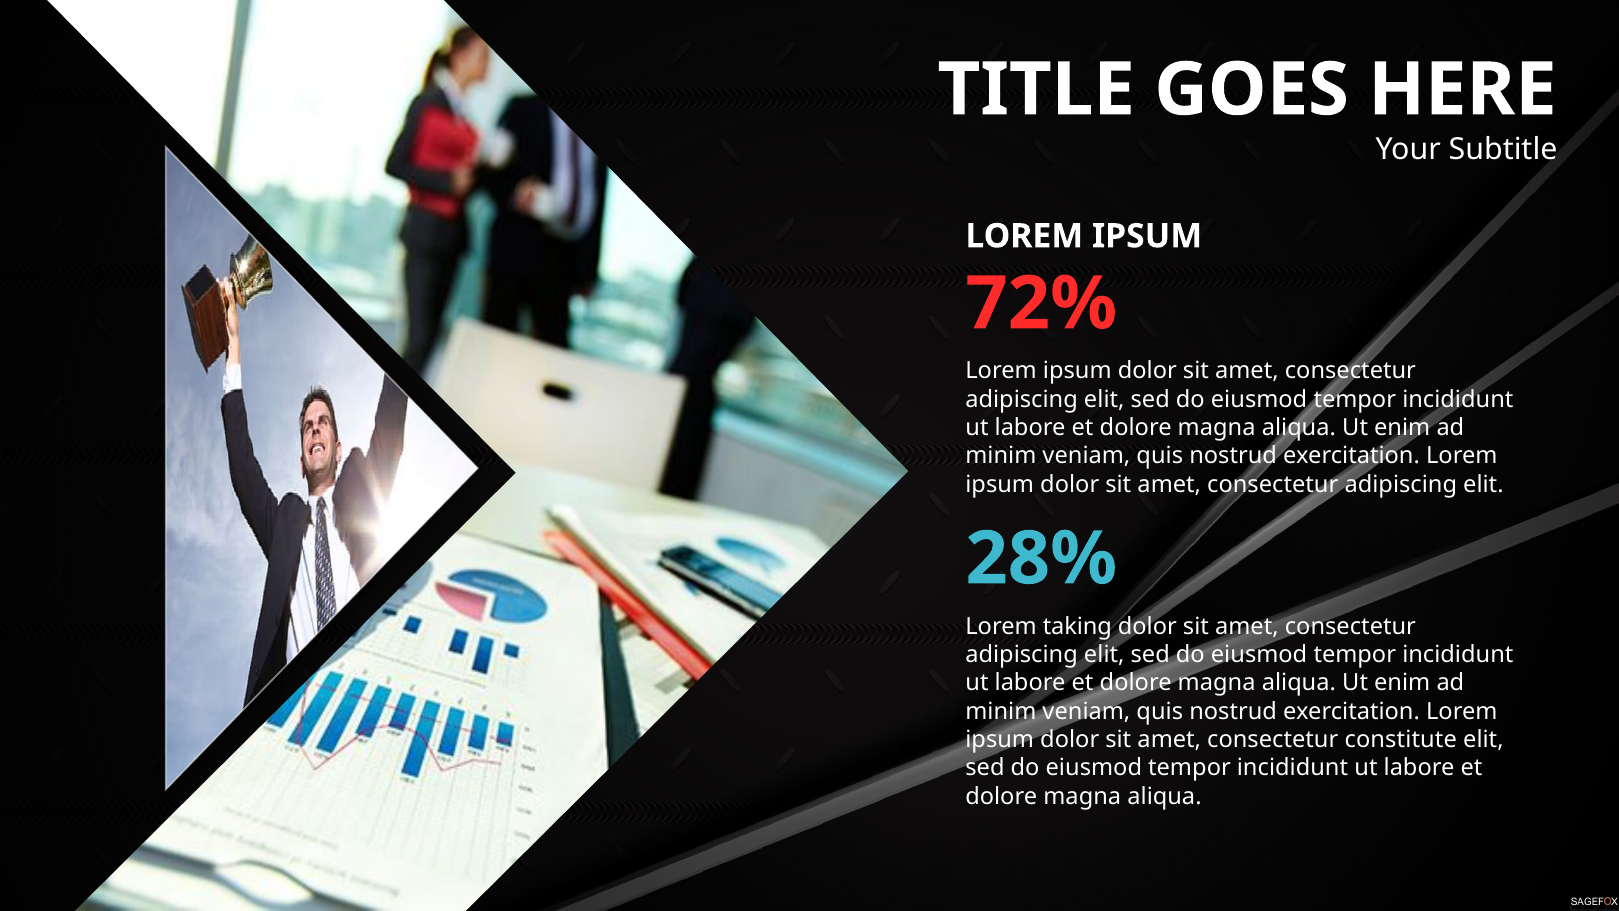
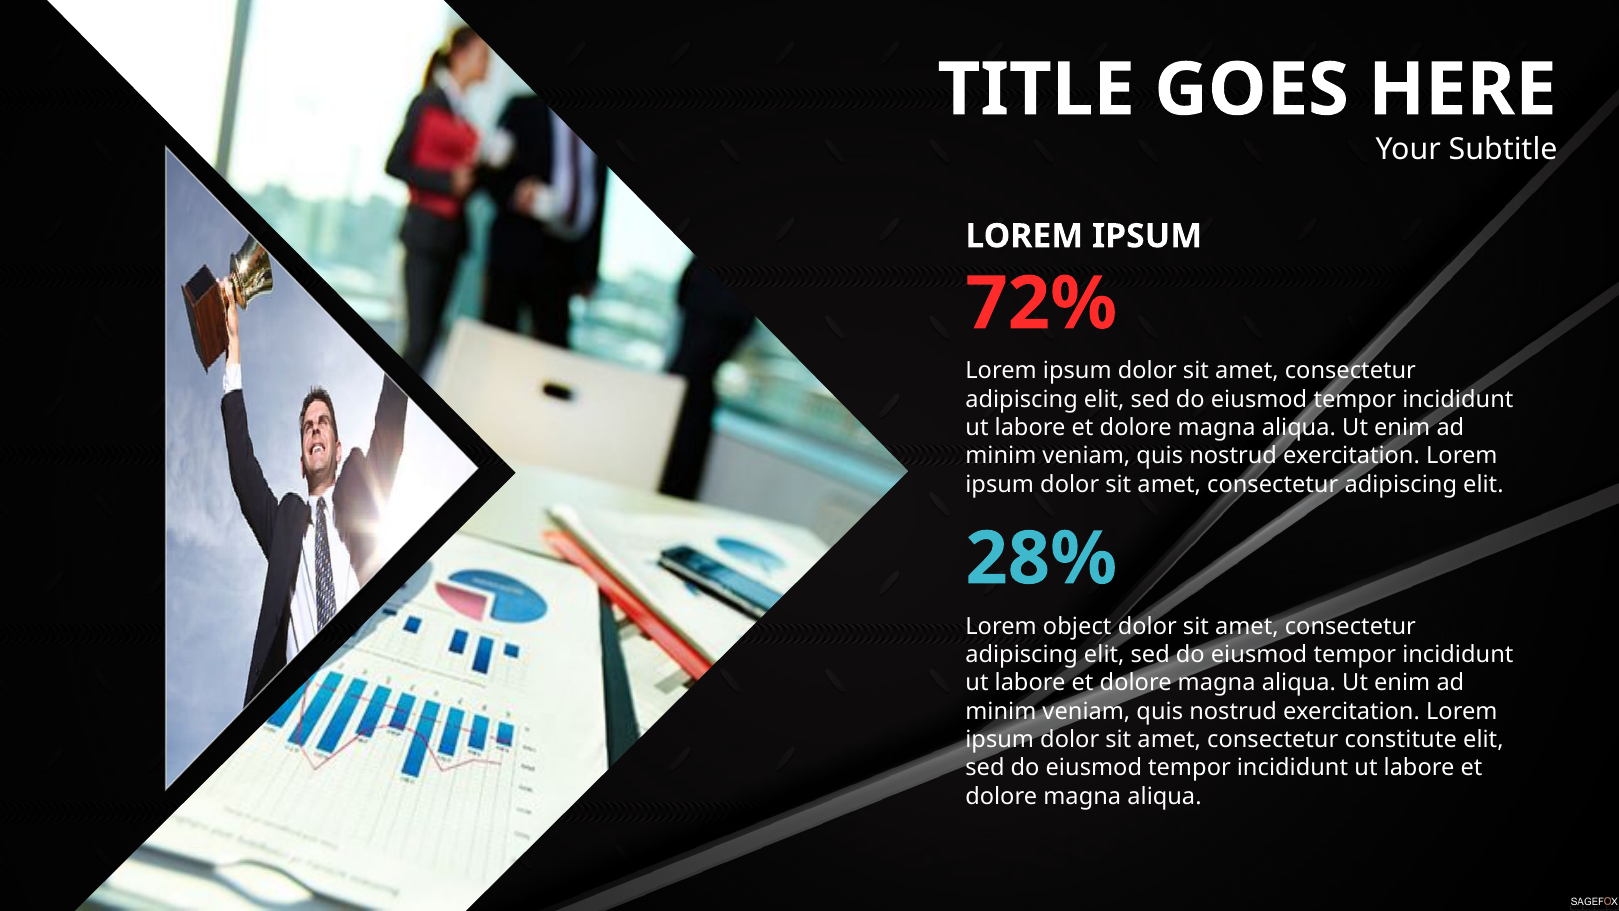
taking: taking -> object
